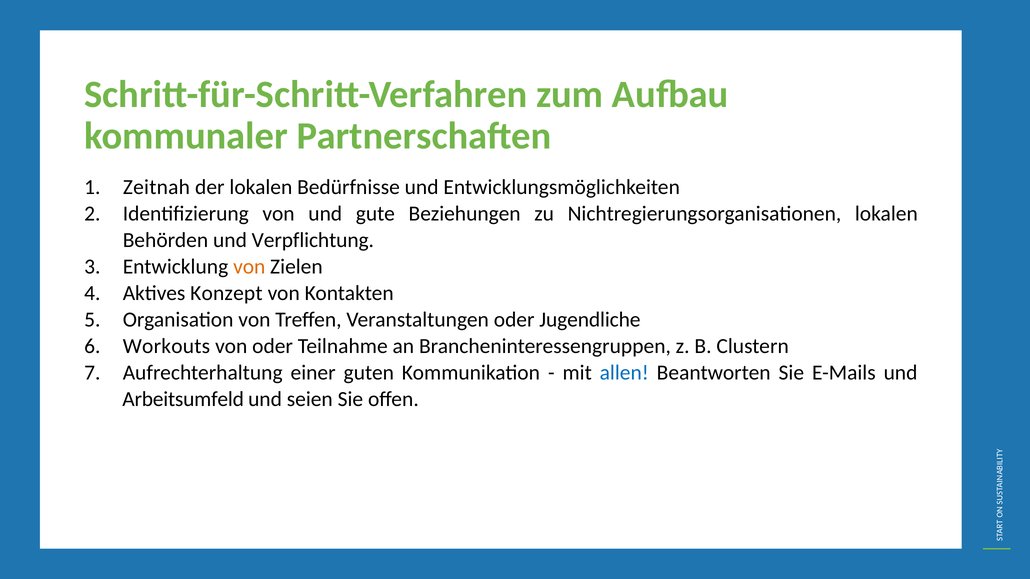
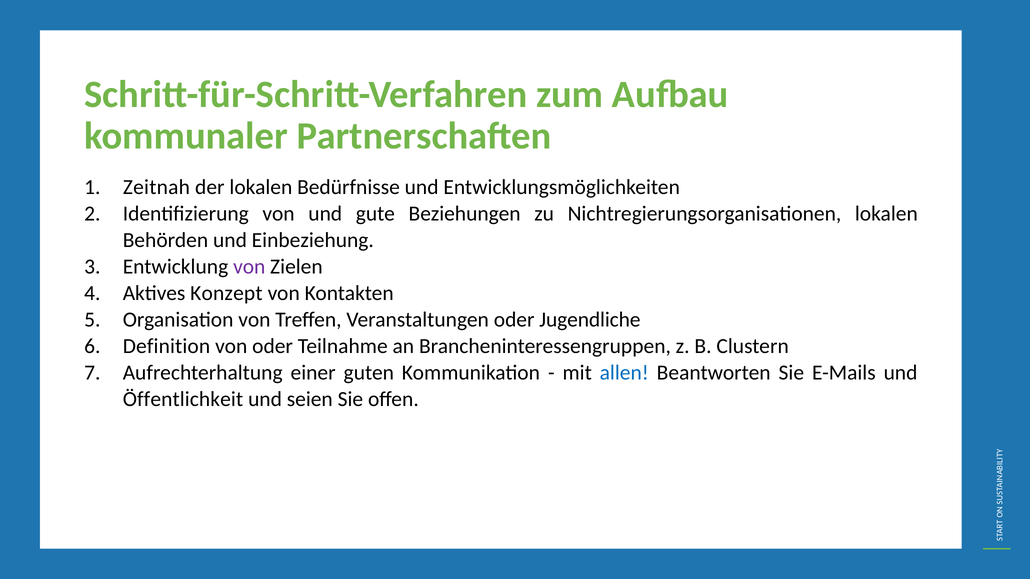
Verpflichtung: Verpflichtung -> Einbeziehung
von at (249, 267) colour: orange -> purple
Workouts: Workouts -> Definition
Arbeitsumfeld: Arbeitsumfeld -> Öffentlichkeit
